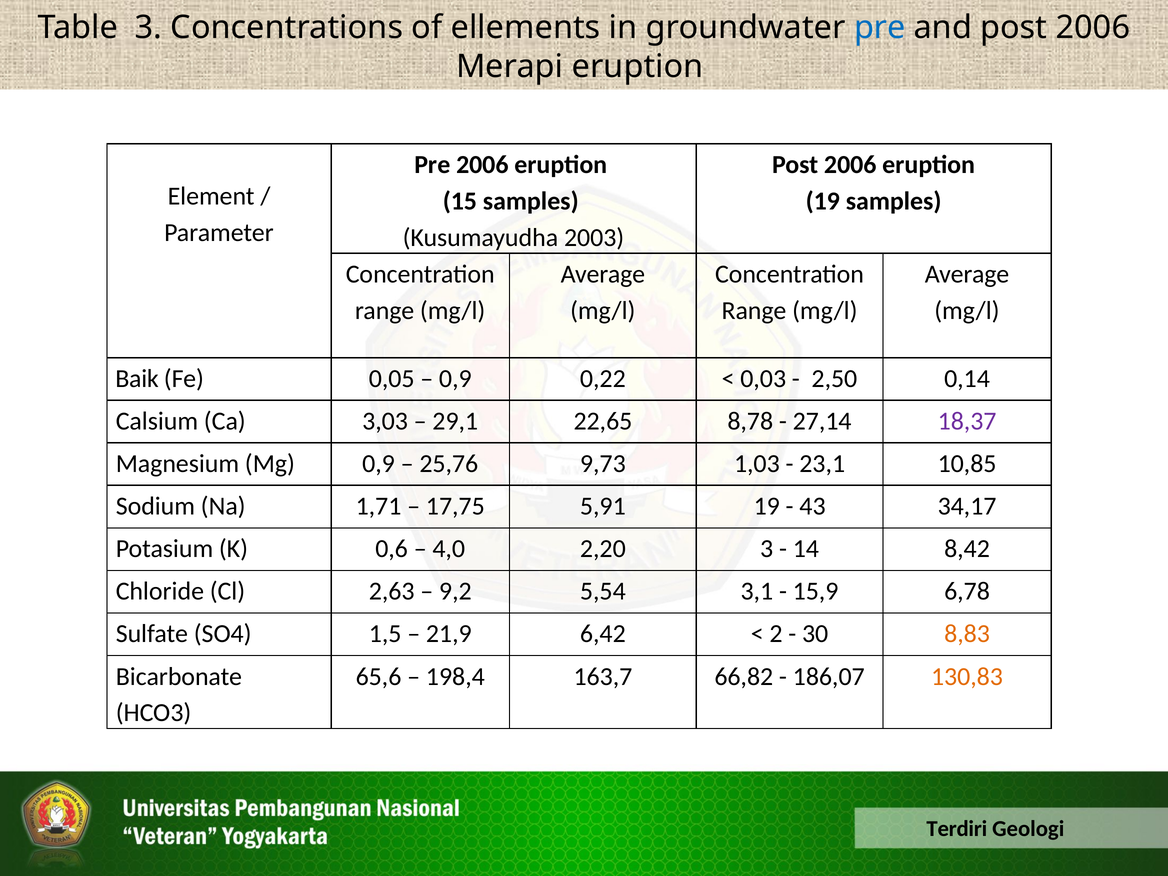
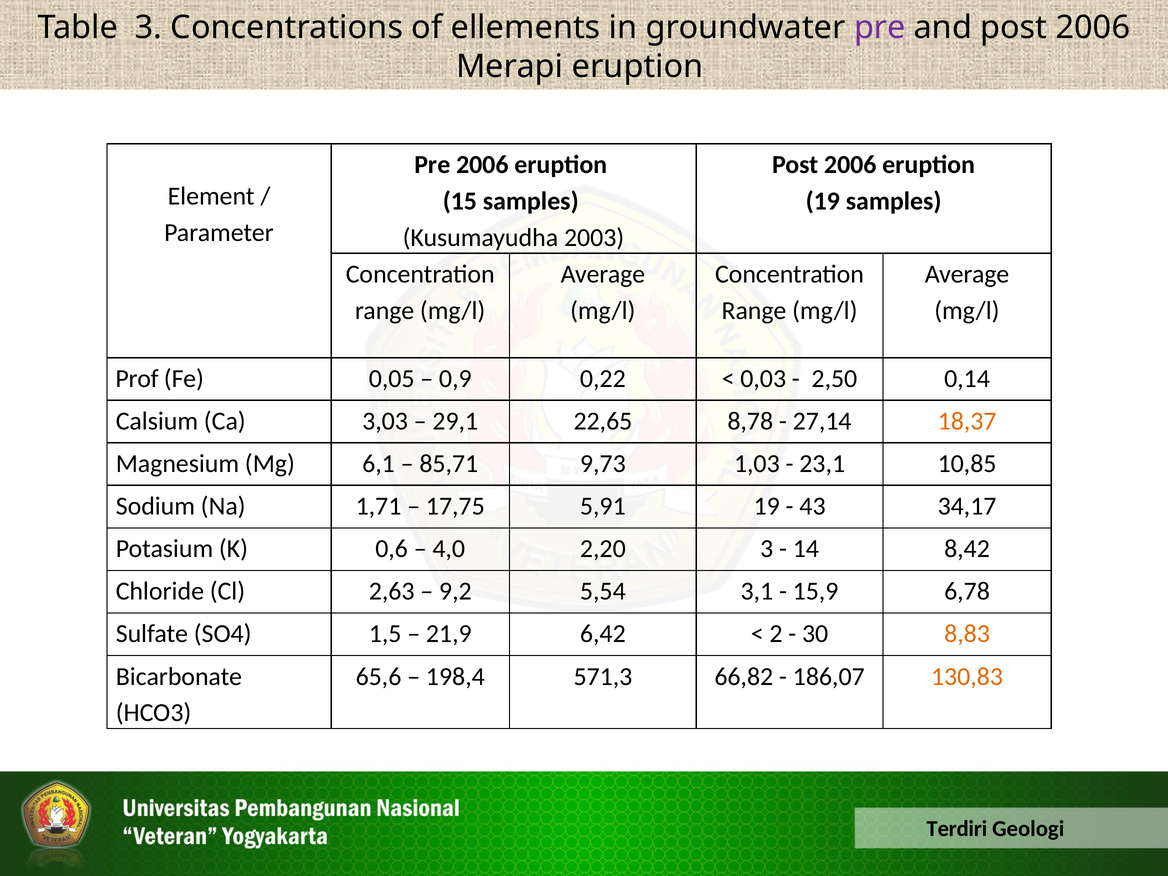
pre at (880, 28) colour: blue -> purple
Baik: Baik -> Prof
18,37 colour: purple -> orange
Mg 0,9: 0,9 -> 6,1
25,76: 25,76 -> 85,71
163,7: 163,7 -> 571,3
